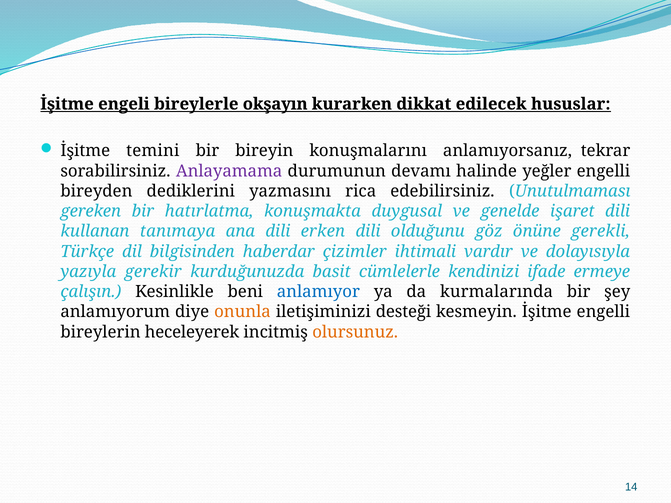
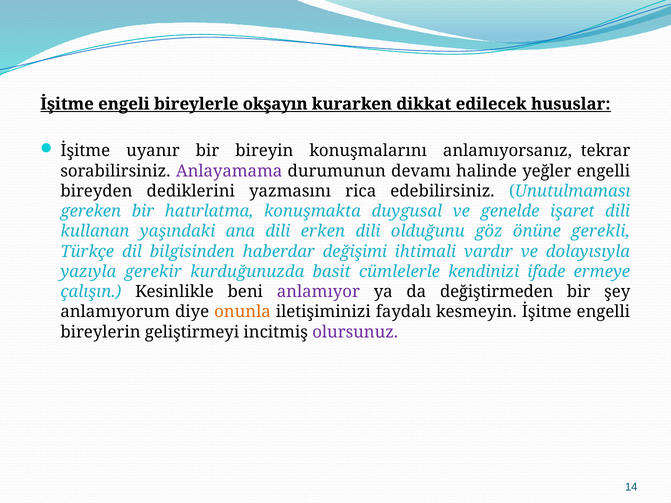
temini: temini -> uyanır
tanımaya: tanımaya -> yaşındaki
çizimler: çizimler -> değişimi
anlamıyor colour: blue -> purple
kurmalarında: kurmalarında -> değiştirmeden
desteği: desteği -> faydalı
heceleyerek: heceleyerek -> geliştirmeyi
olursunuz colour: orange -> purple
